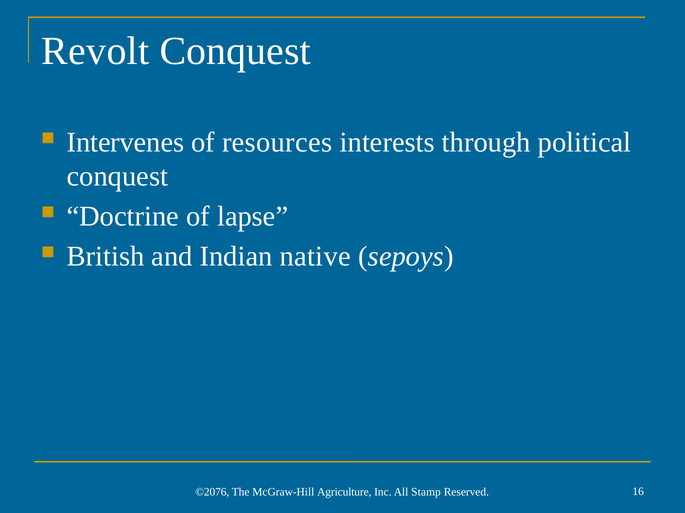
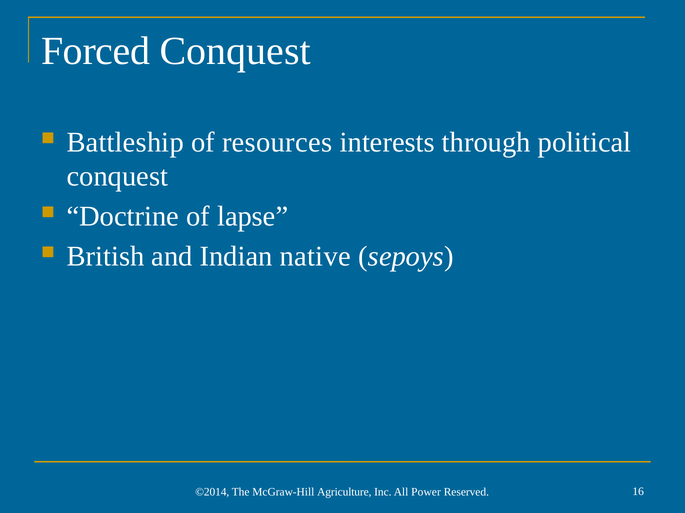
Revolt: Revolt -> Forced
Intervenes: Intervenes -> Battleship
©2076: ©2076 -> ©2014
Stamp: Stamp -> Power
